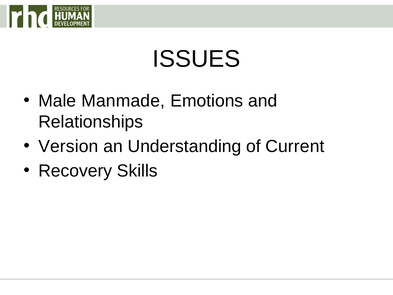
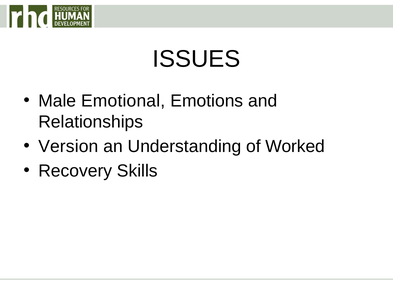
Manmade: Manmade -> Emotional
Current: Current -> Worked
